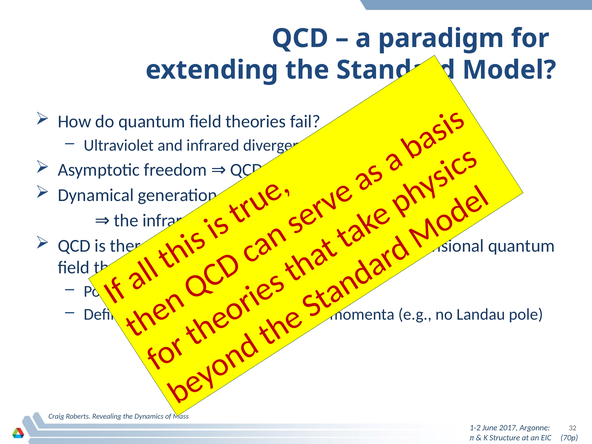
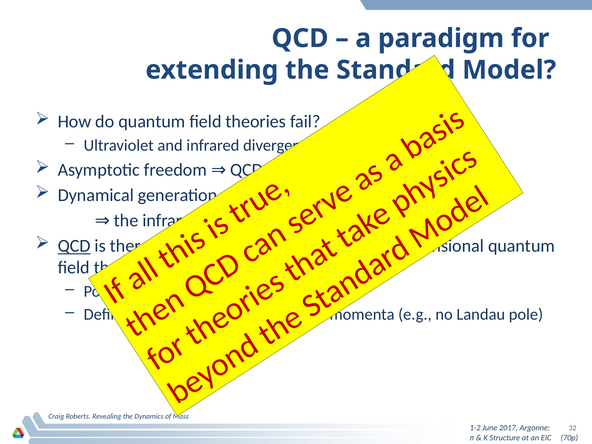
QCD at (74, 246) underline: none -> present
